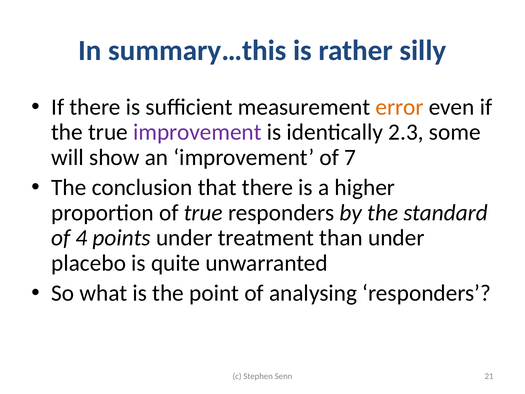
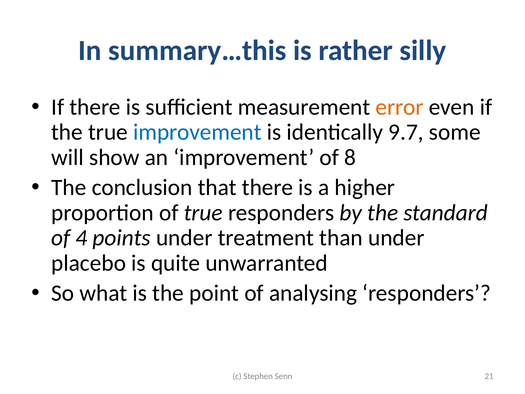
improvement at (197, 132) colour: purple -> blue
2.3: 2.3 -> 9.7
7: 7 -> 8
